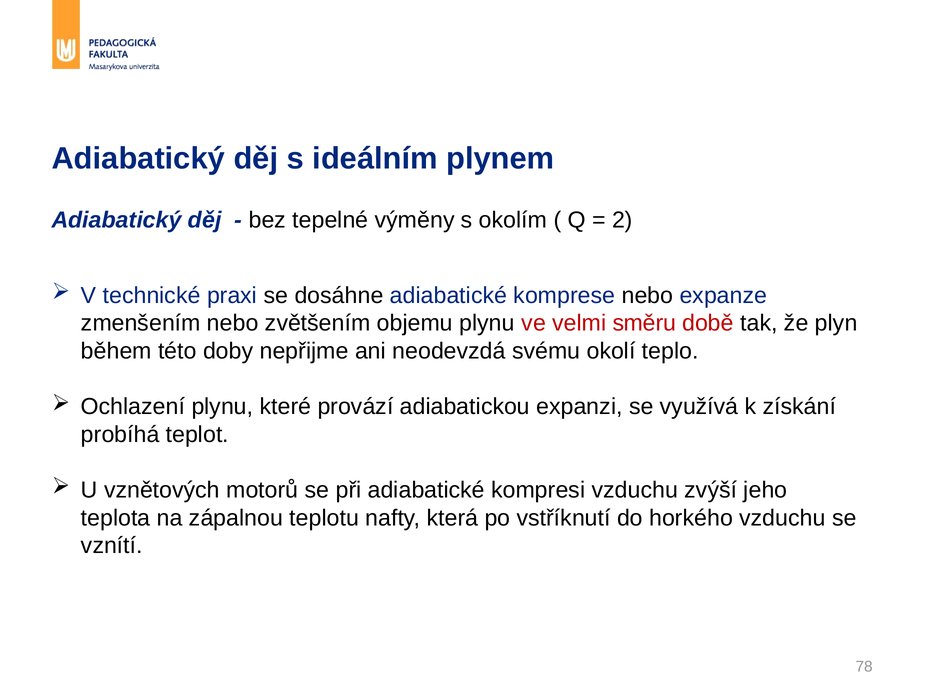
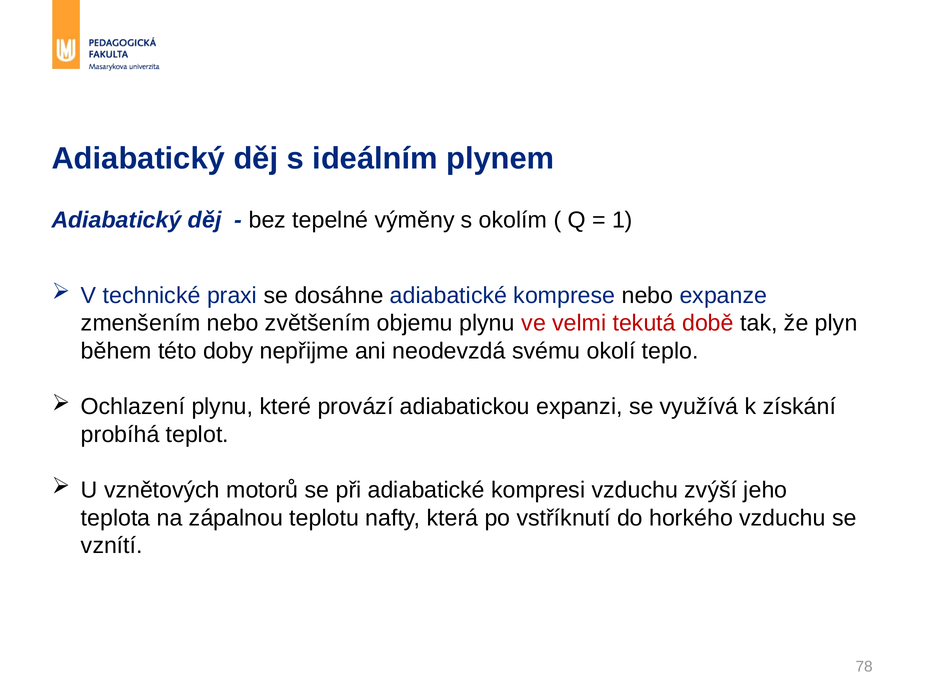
2: 2 -> 1
směru: směru -> tekutá
